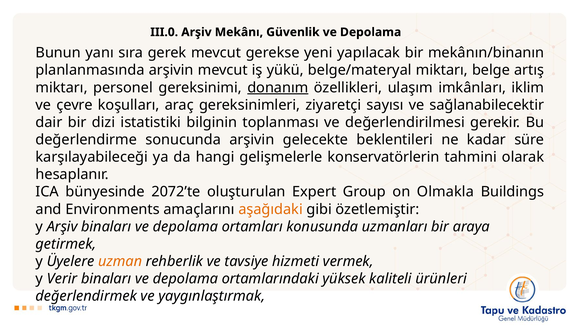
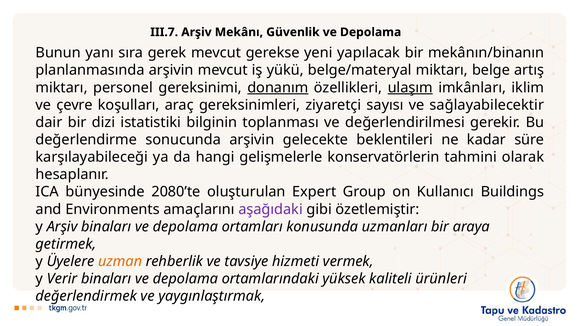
III.0: III.0 -> III.7
ulaşım underline: none -> present
sağlanabilecektir: sağlanabilecektir -> sağlayabilecektir
2072’te: 2072’te -> 2080’te
Olmakla: Olmakla -> Kullanıcı
aşağıdaki colour: orange -> purple
